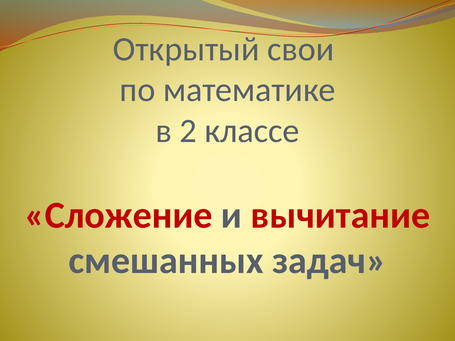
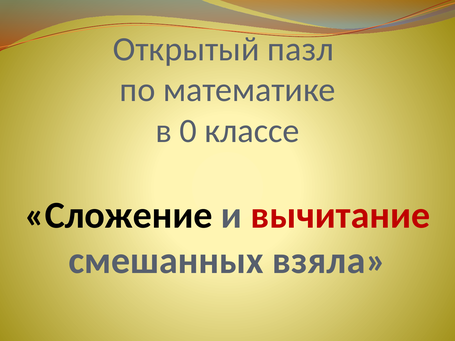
свои: свои -> пазл
2: 2 -> 0
Сложение colour: red -> black
задач: задач -> взяла
